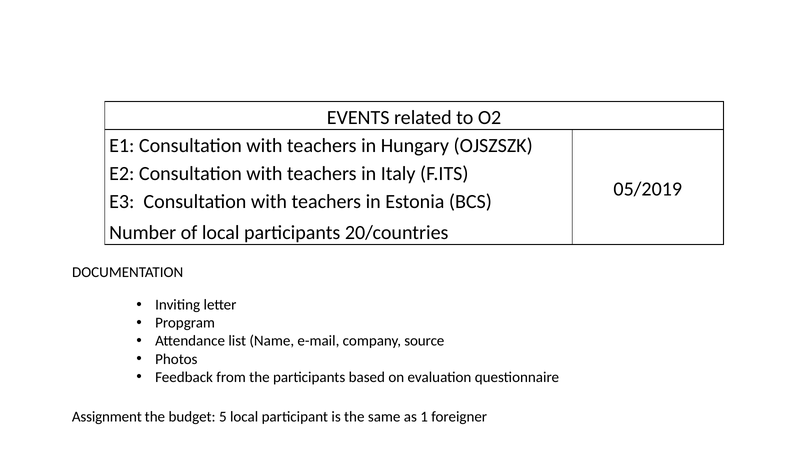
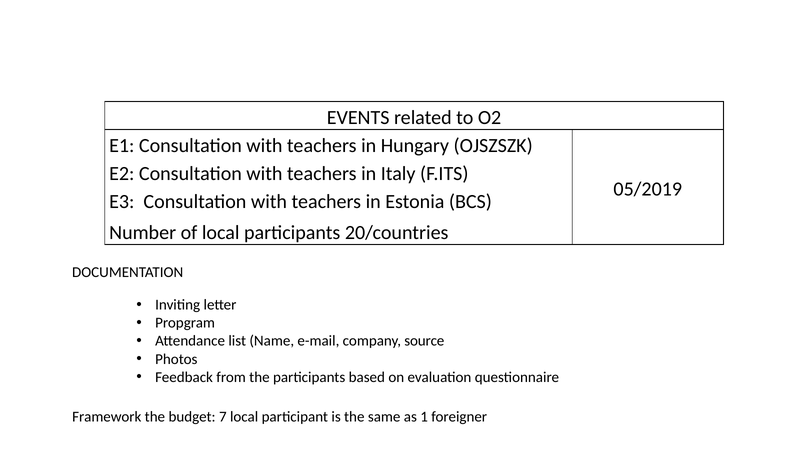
Assignment: Assignment -> Framework
5: 5 -> 7
